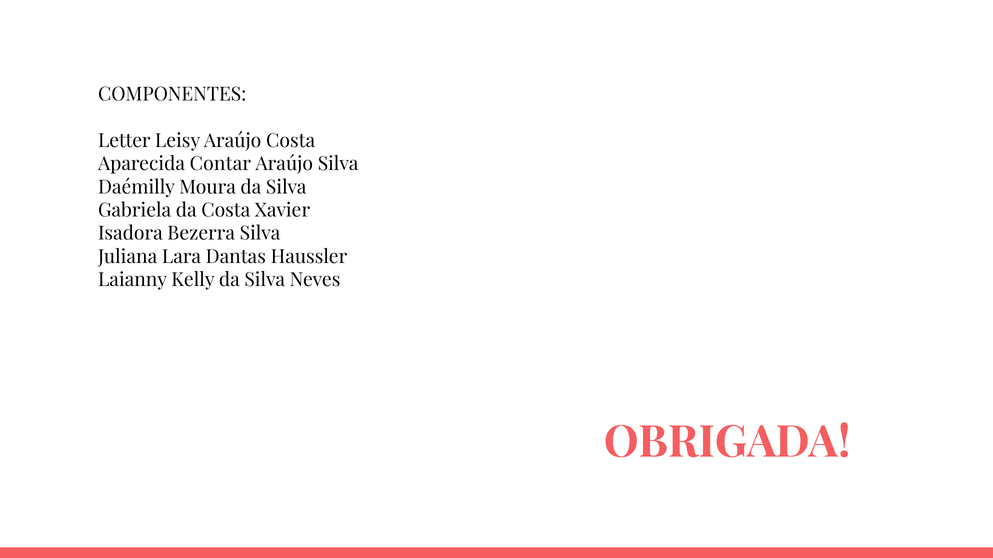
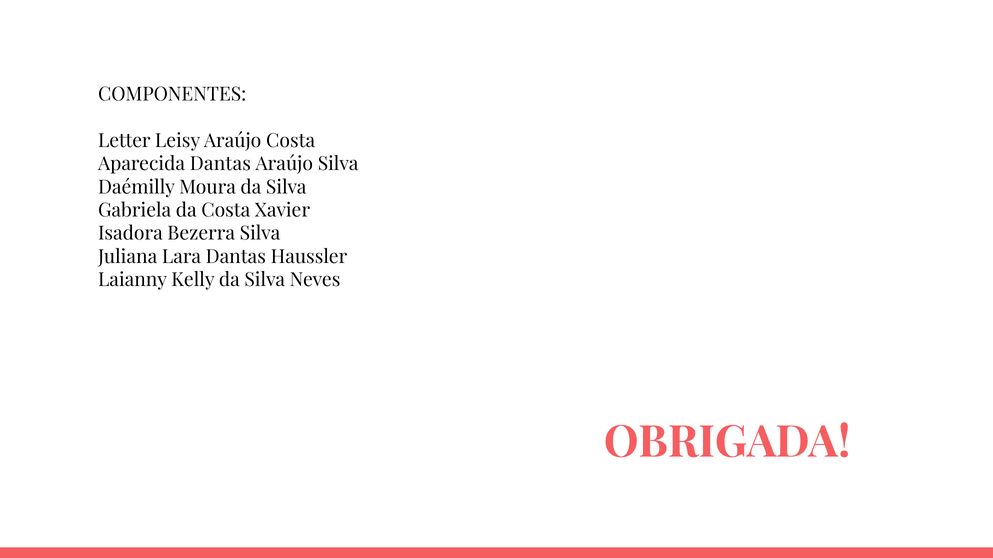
Aparecida Contar: Contar -> Dantas
